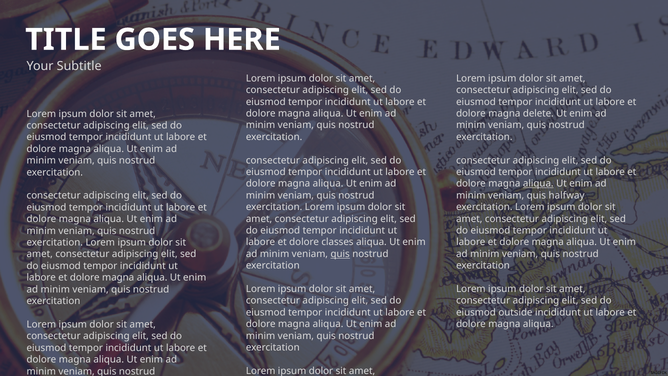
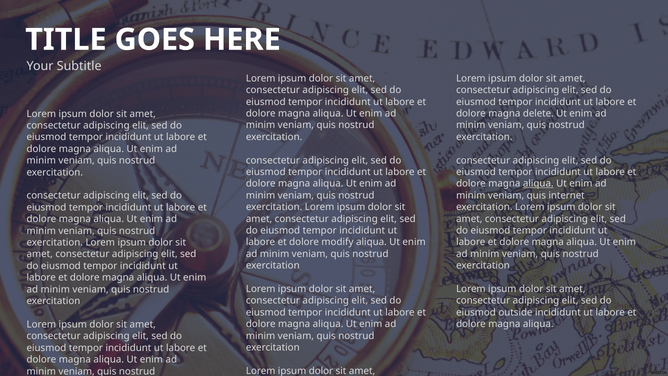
halfway: halfway -> internet
classes: classes -> modify
quis at (340, 254) underline: present -> none
